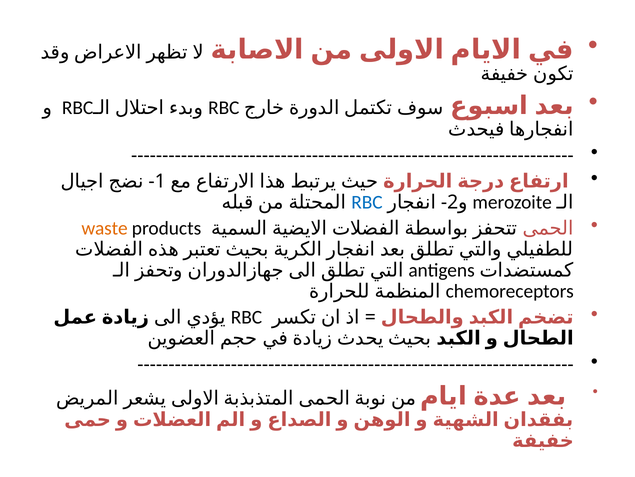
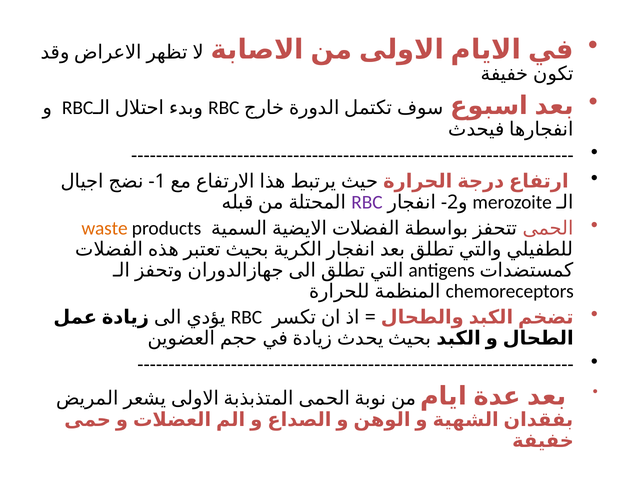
RBC at (367, 202) colour: blue -> purple
